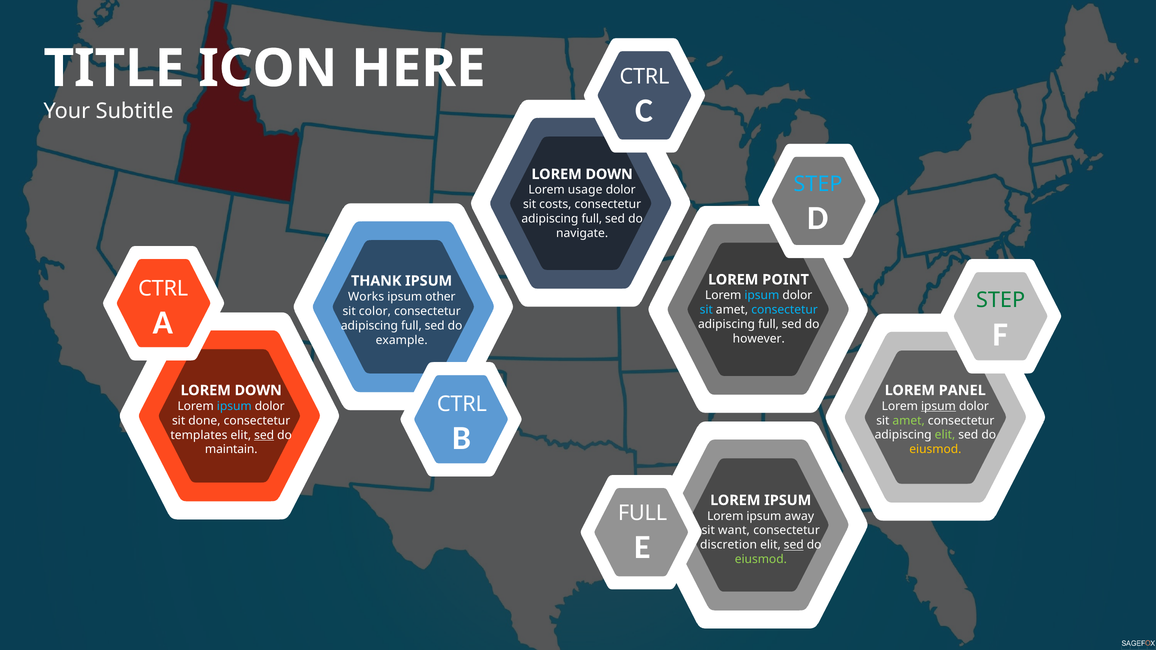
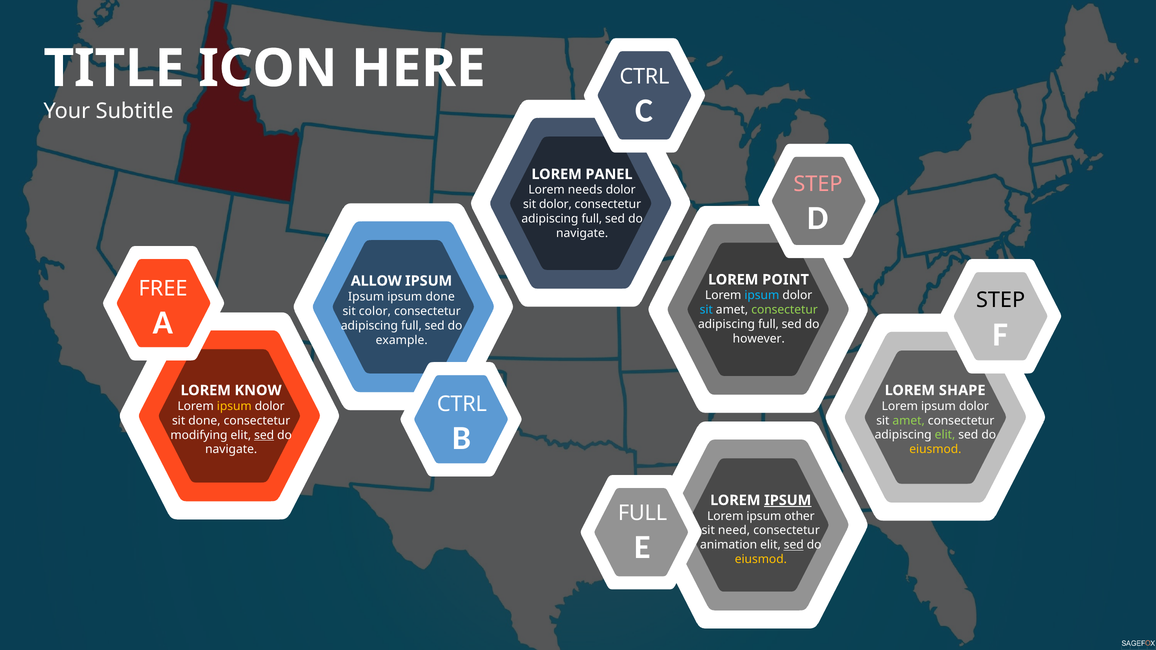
DOWN at (609, 174): DOWN -> PANEL
STEP at (818, 184) colour: light blue -> pink
usage: usage -> needs
sit costs: costs -> dolor
THANK: THANK -> ALLOW
CTRL at (163, 289): CTRL -> FREE
Works at (366, 297): Works -> Ipsum
ipsum other: other -> done
STEP at (1001, 300) colour: green -> black
consectetur at (785, 310) colour: light blue -> light green
DOWN at (258, 391): DOWN -> KNOW
PANEL: PANEL -> SHAPE
ipsum at (234, 406) colour: light blue -> yellow
ipsum at (938, 406) underline: present -> none
templates: templates -> modifying
maintain at (231, 450): maintain -> navigate
IPSUM at (788, 500) underline: none -> present
away: away -> other
want: want -> need
discretion: discretion -> animation
eiusmod at (761, 560) colour: light green -> yellow
